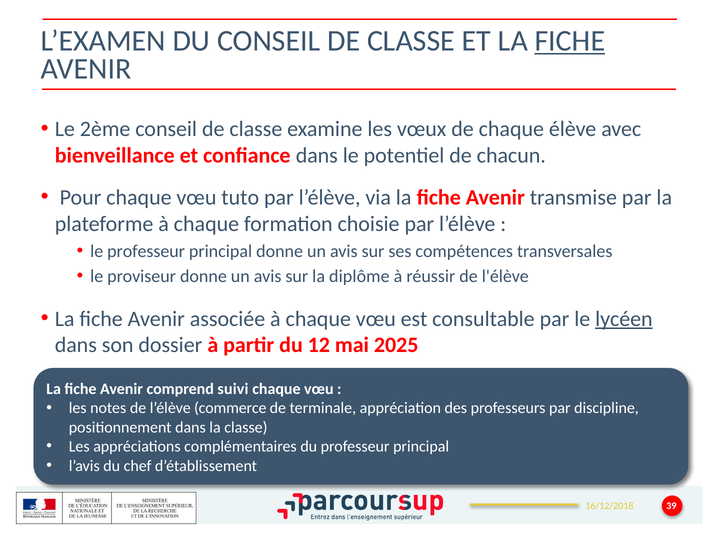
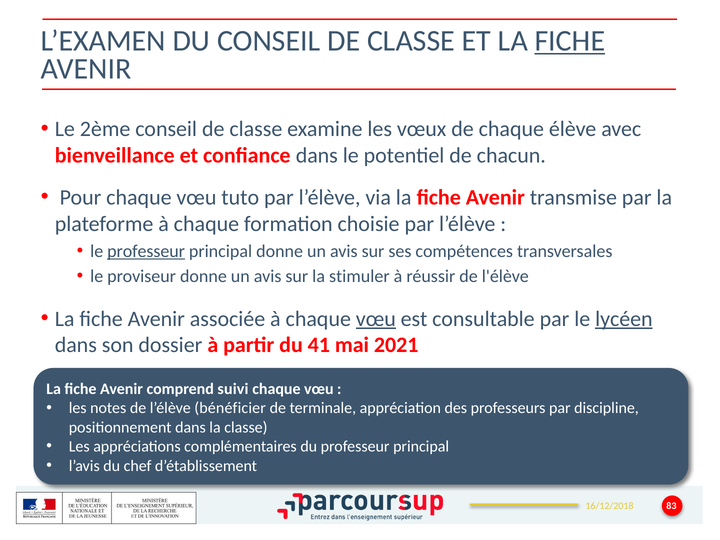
professeur at (146, 251) underline: none -> present
diplôme: diplôme -> stimuler
vœu at (376, 319) underline: none -> present
12: 12 -> 41
2025: 2025 -> 2021
commerce: commerce -> bénéficier
39: 39 -> 83
